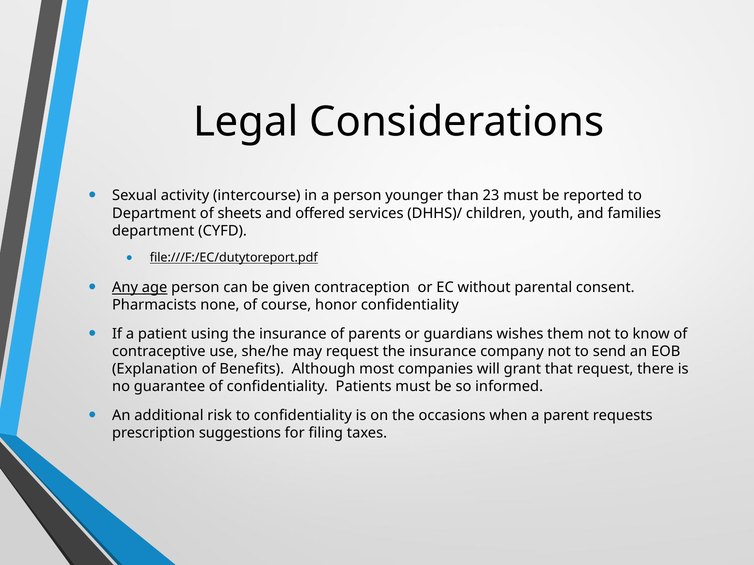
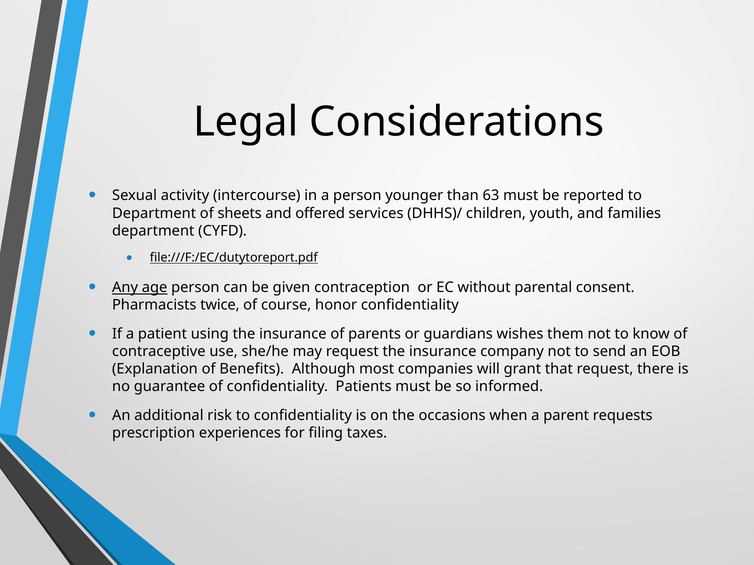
23: 23 -> 63
none: none -> twice
suggestions: suggestions -> experiences
